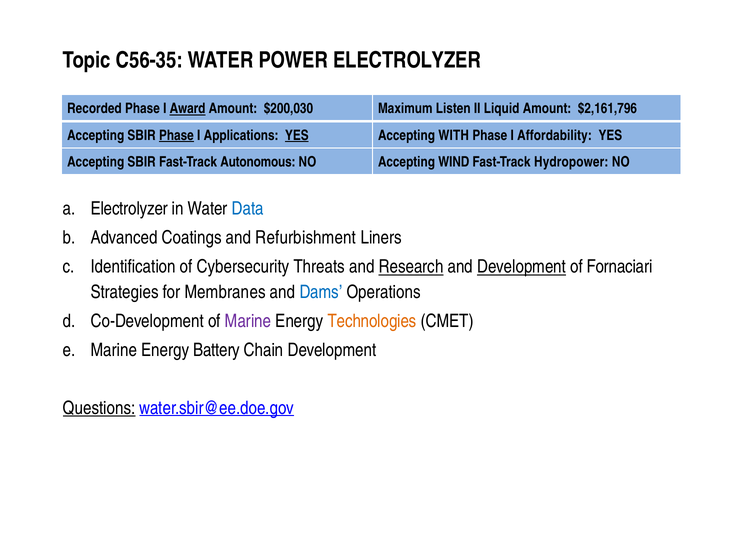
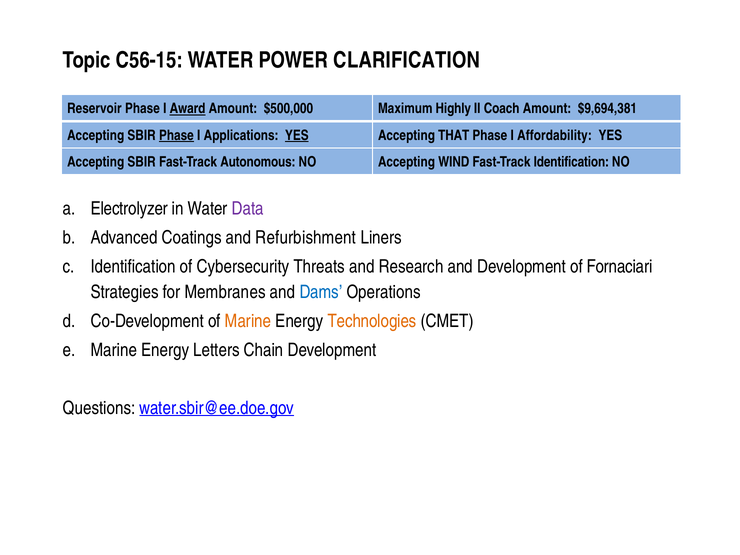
C56-35: C56-35 -> C56-15
POWER ELECTROLYZER: ELECTROLYZER -> CLARIFICATION
Recorded: Recorded -> Reservoir
$200,030: $200,030 -> $500,000
Listen: Listen -> Highly
Liquid: Liquid -> Coach
$2,161,796: $2,161,796 -> $9,694,381
WITH: WITH -> THAT
Fast-Track Hydropower: Hydropower -> Identification
Data colour: blue -> purple
Research underline: present -> none
Development at (522, 267) underline: present -> none
Marine at (248, 321) colour: purple -> orange
Battery: Battery -> Letters
Questions underline: present -> none
